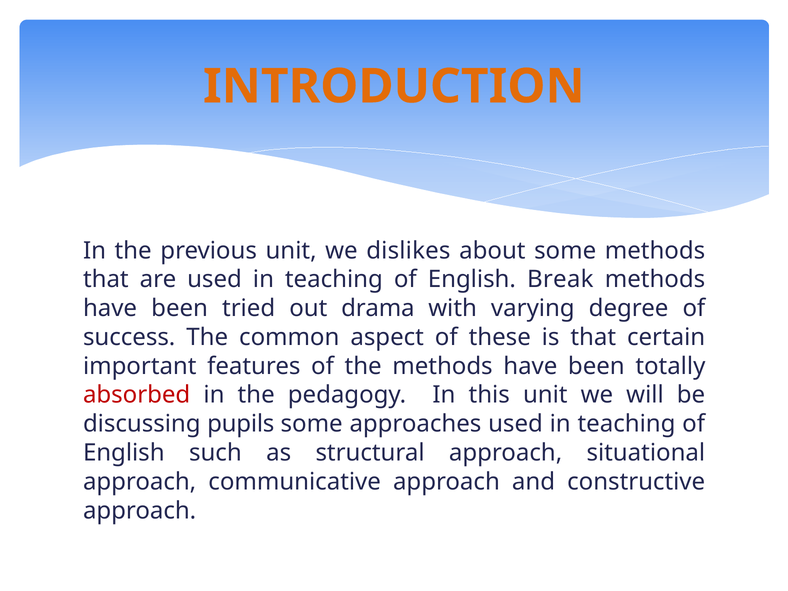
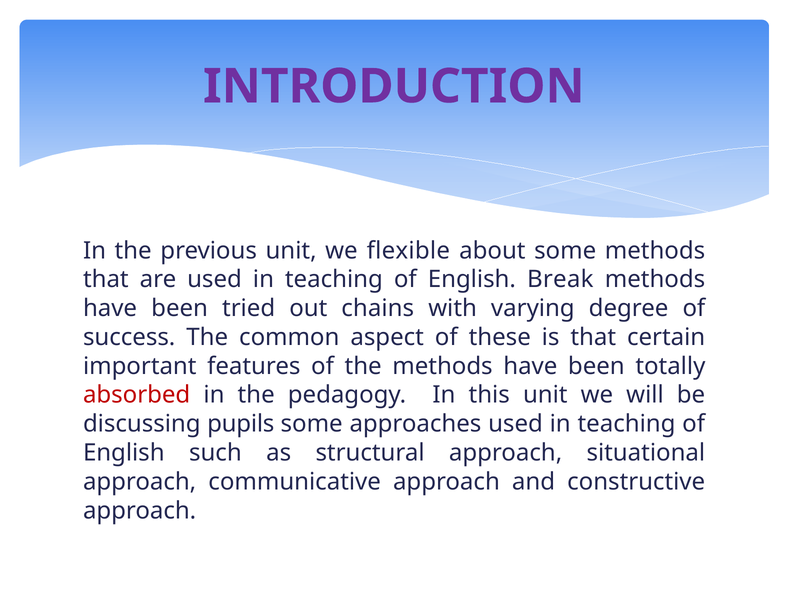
INTRODUCTION colour: orange -> purple
dislikes: dislikes -> flexible
drama: drama -> chains
